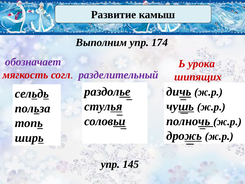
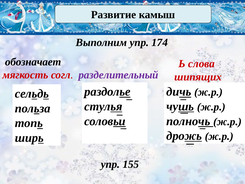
обозначает colour: purple -> black
урока: урока -> слова
145: 145 -> 155
